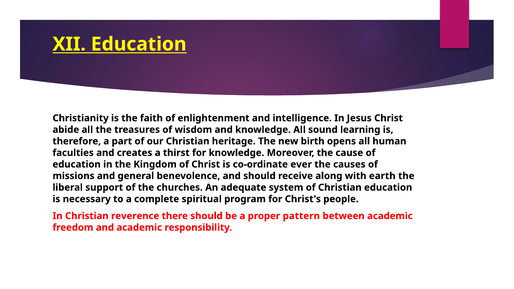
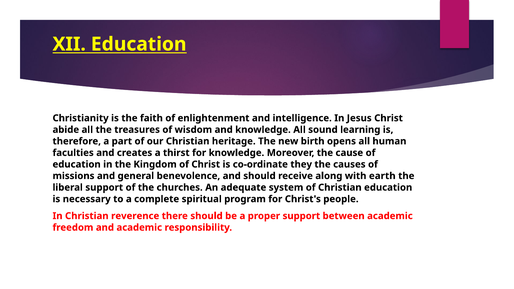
ever: ever -> they
proper pattern: pattern -> support
